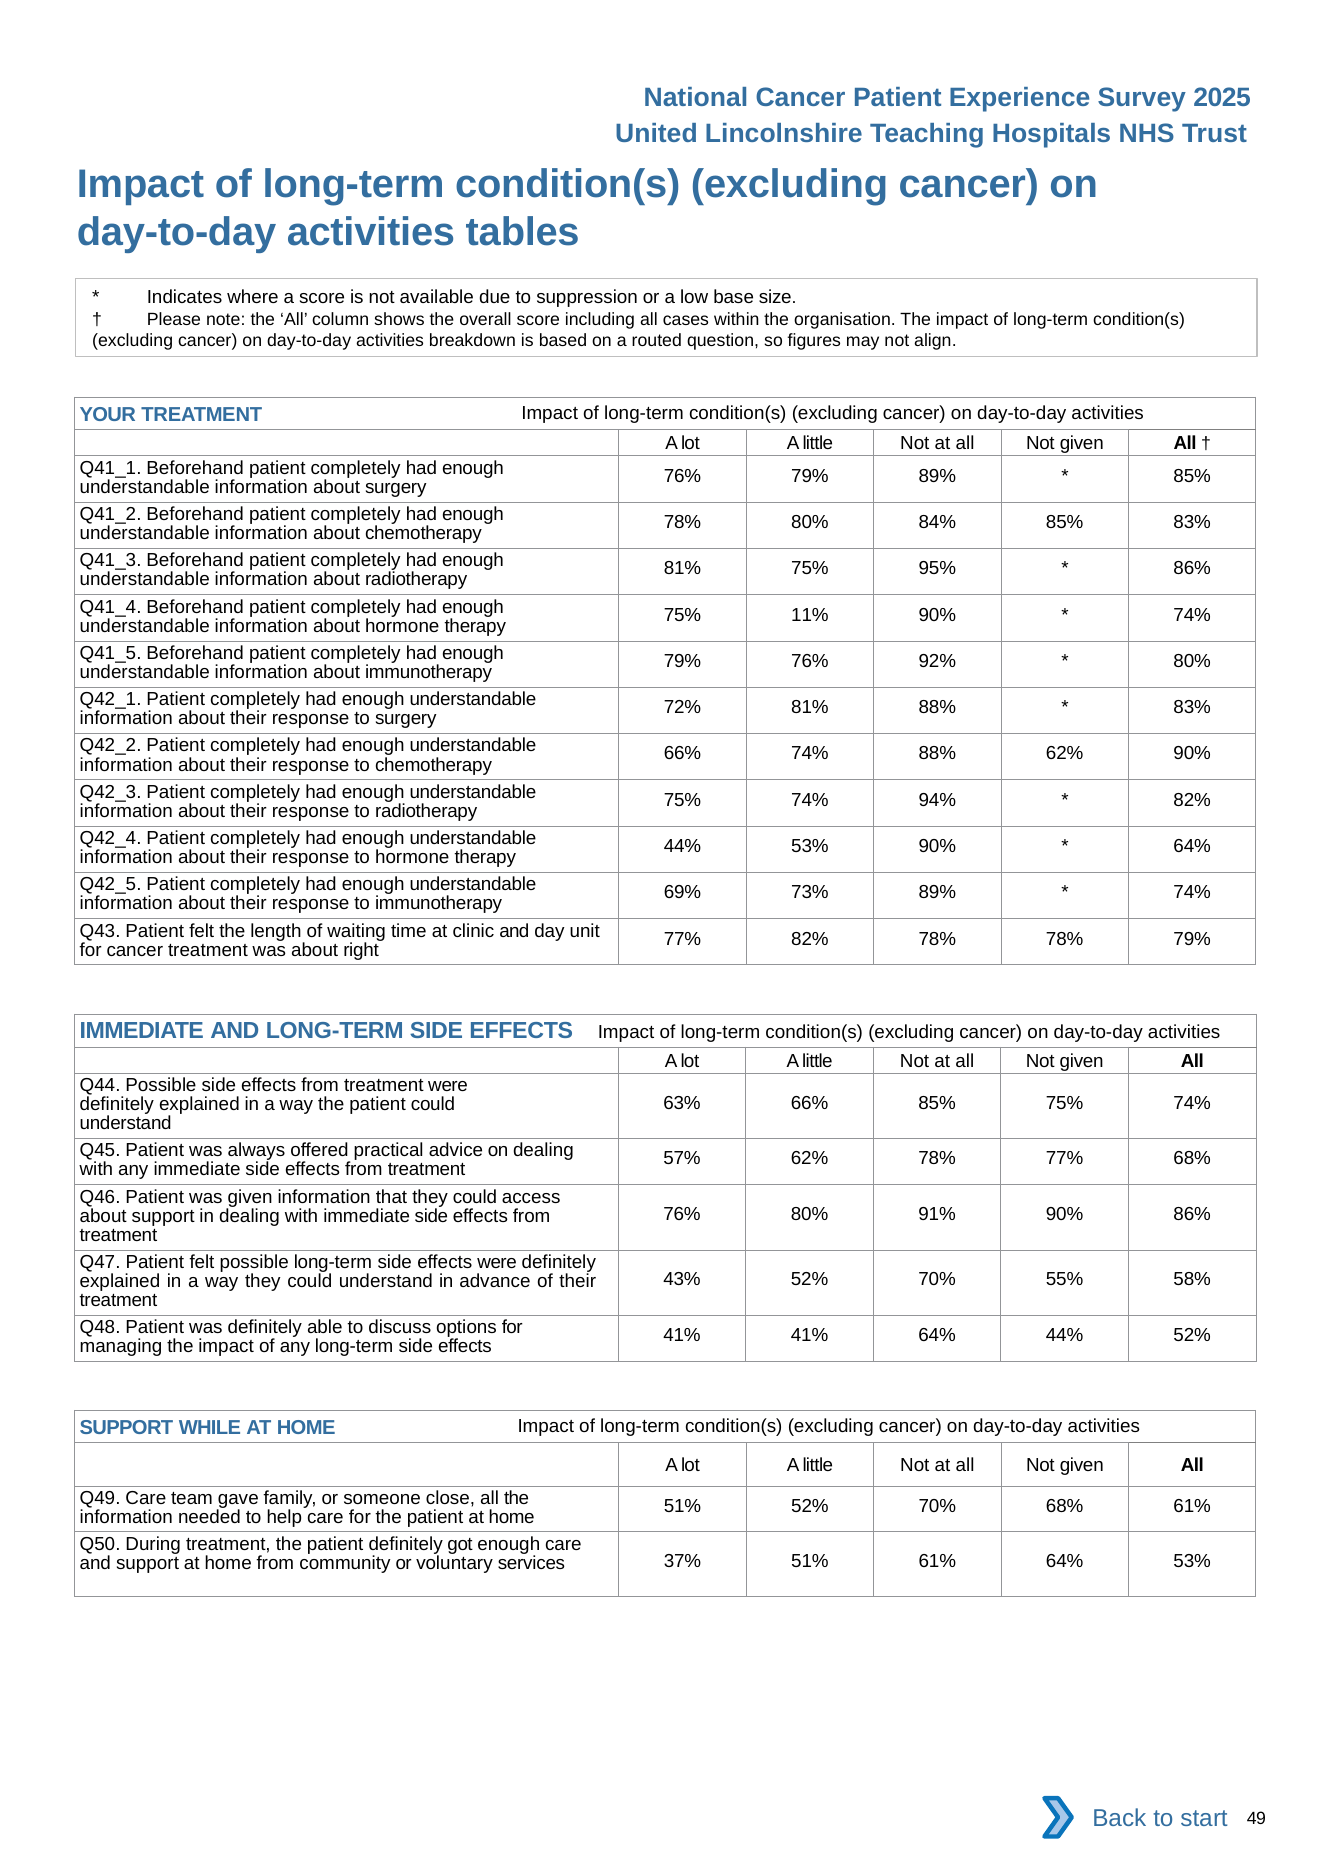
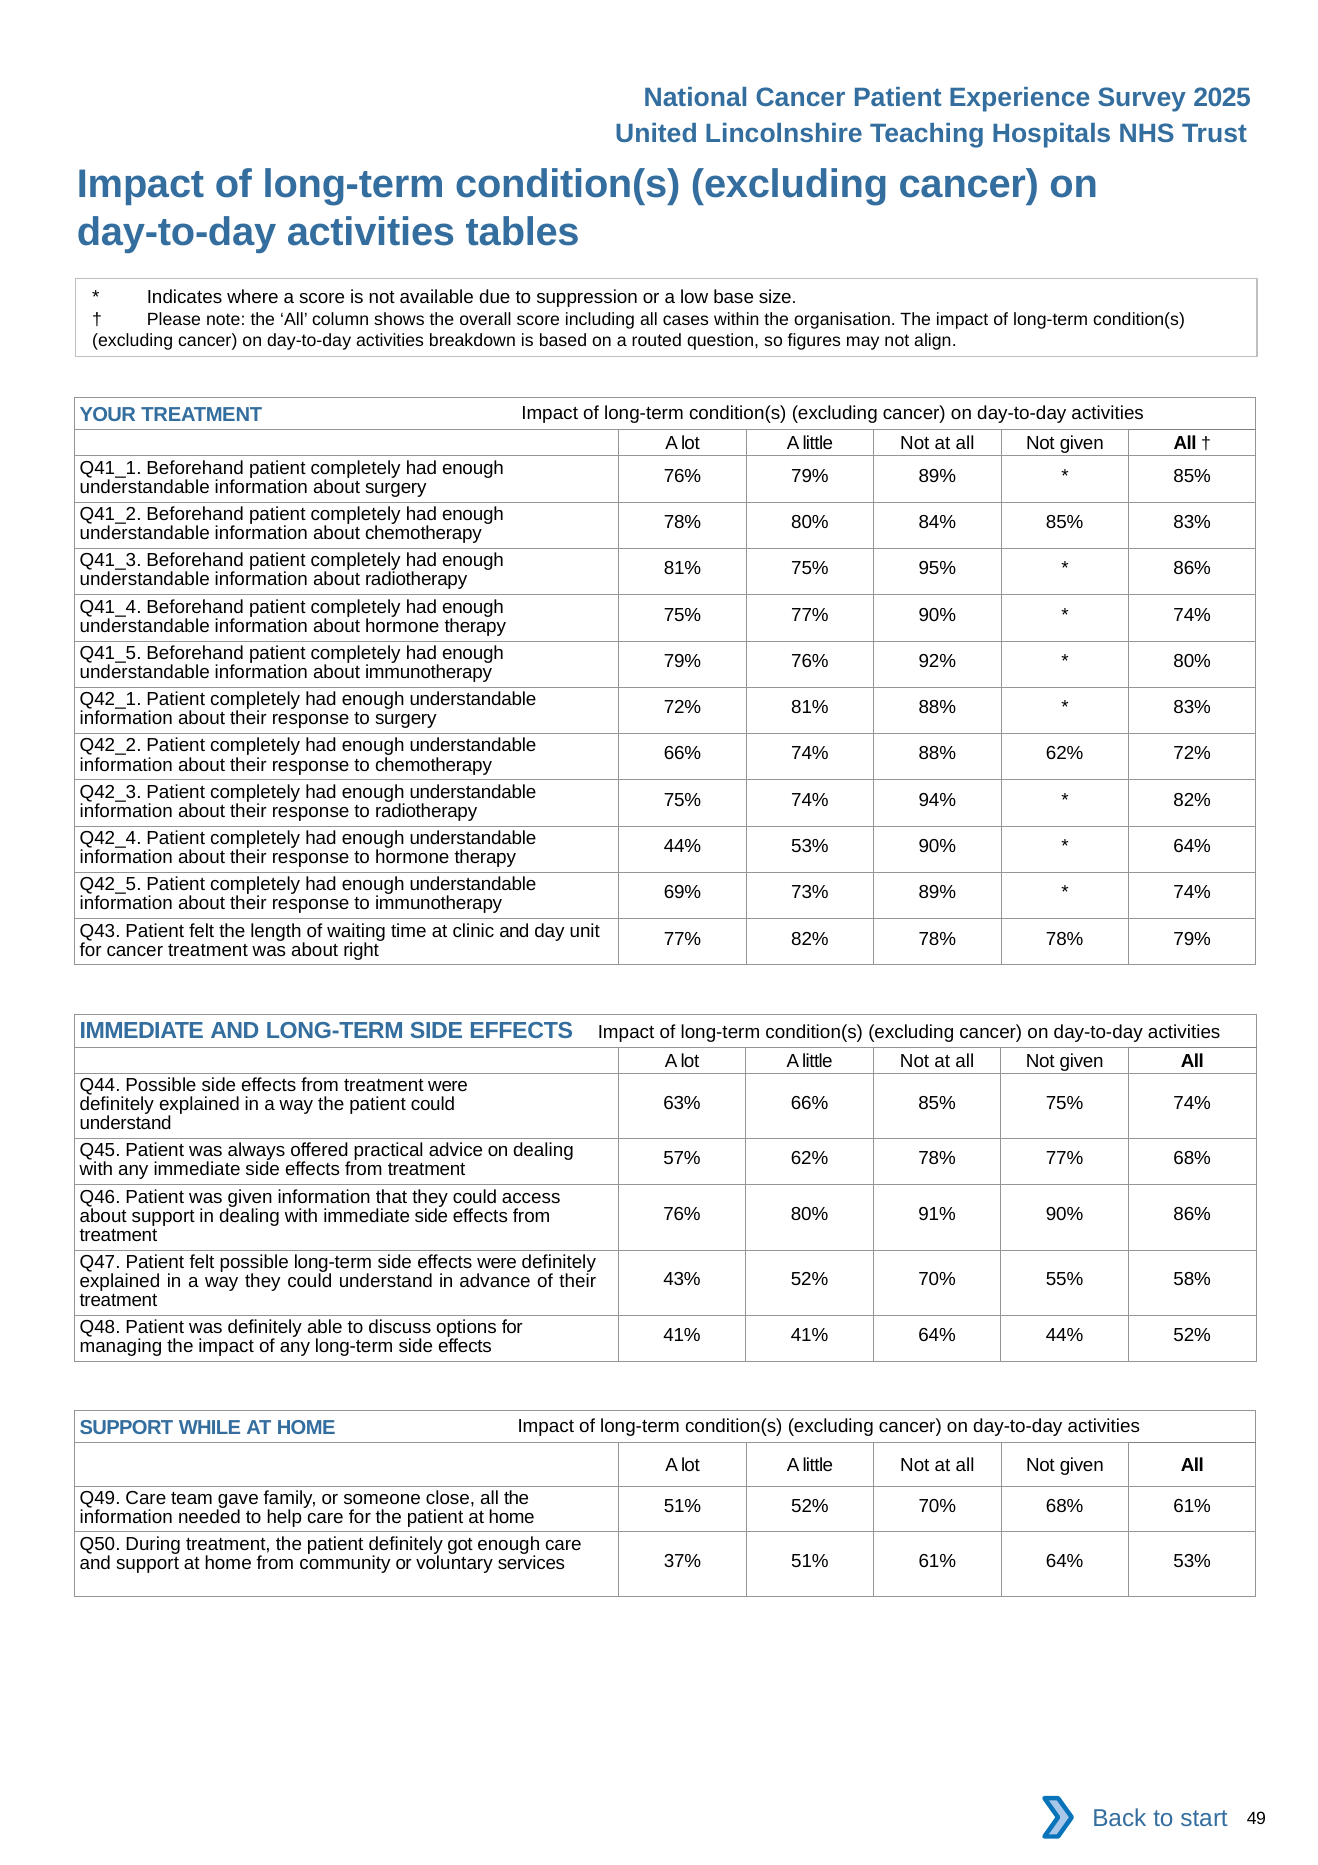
75% 11%: 11% -> 77%
62% 90%: 90% -> 72%
